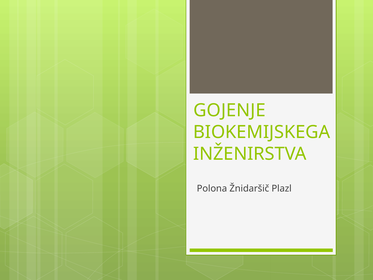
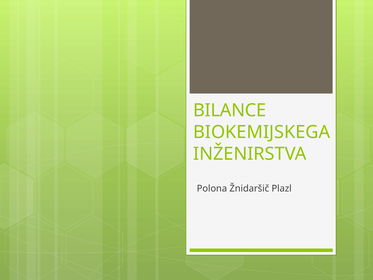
GOJENJE: GOJENJE -> BILANCE
